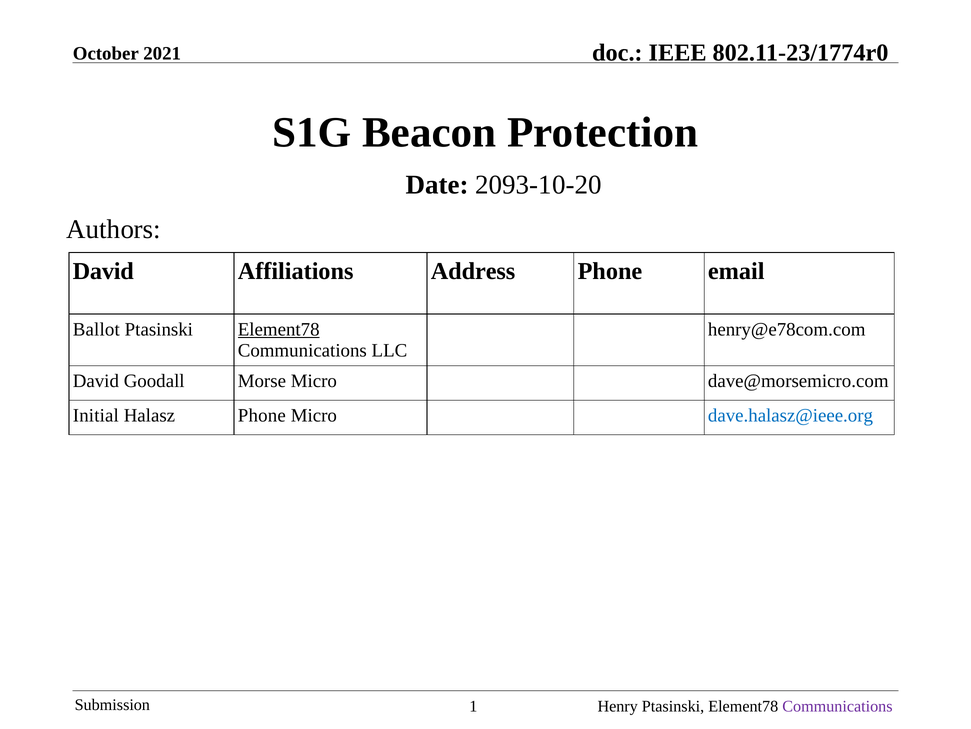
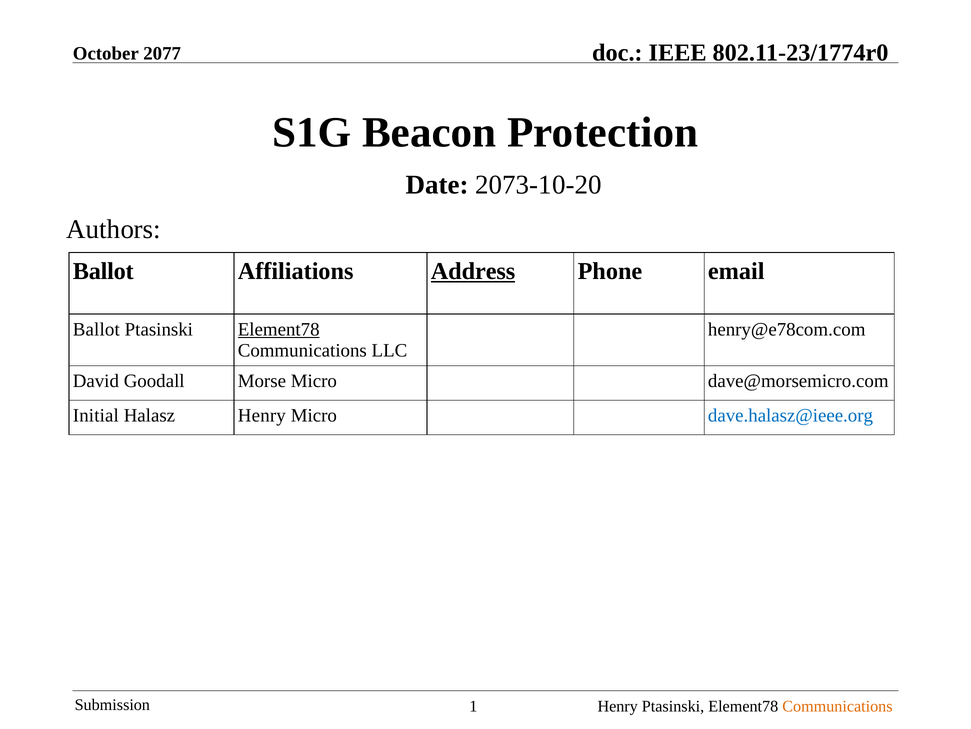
2021: 2021 -> 2077
2093-10-20: 2093-10-20 -> 2073-10-20
David at (103, 271): David -> Ballot
Address underline: none -> present
Halasz Phone: Phone -> Henry
Communications at (837, 706) colour: purple -> orange
